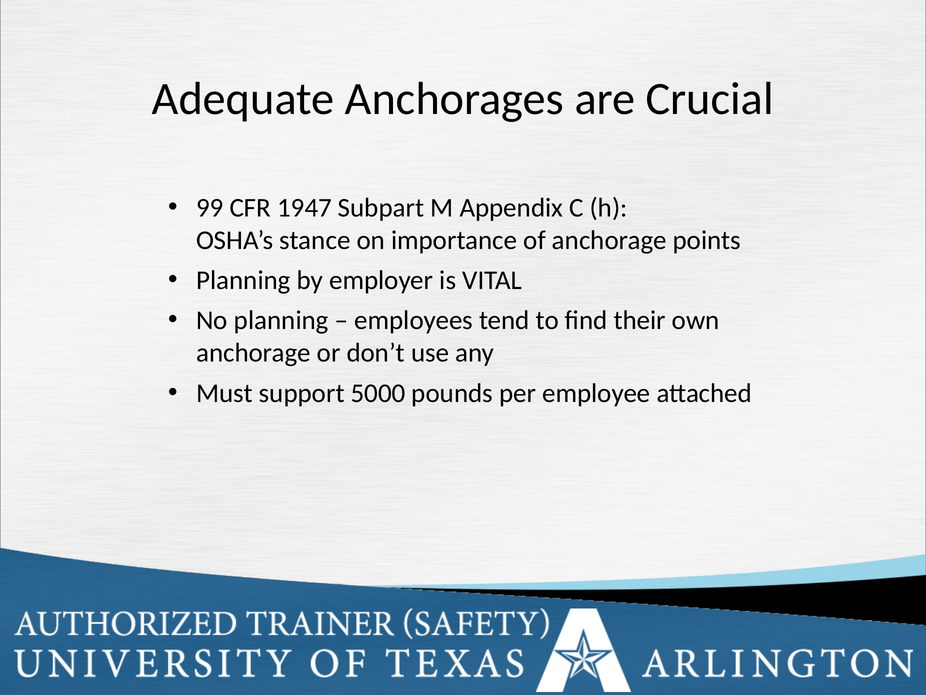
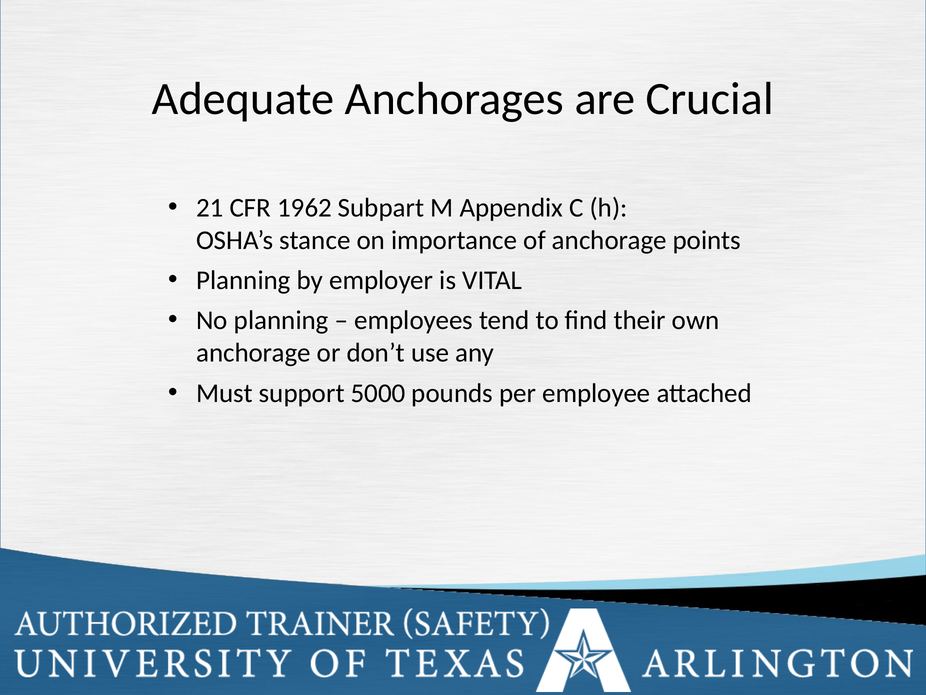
99: 99 -> 21
1947: 1947 -> 1962
